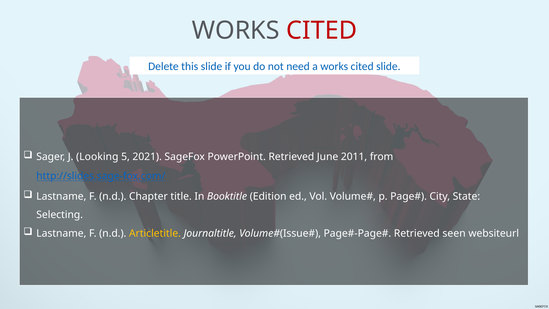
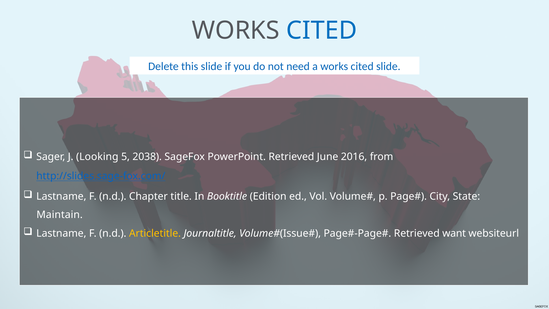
CITED at (322, 30) colour: red -> blue
2021: 2021 -> 2038
2011: 2011 -> 2016
Selecting: Selecting -> Maintain
seen: seen -> want
